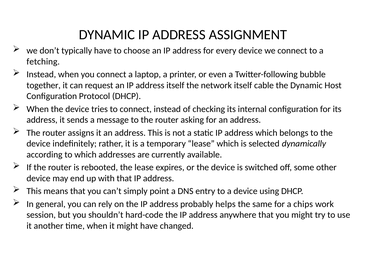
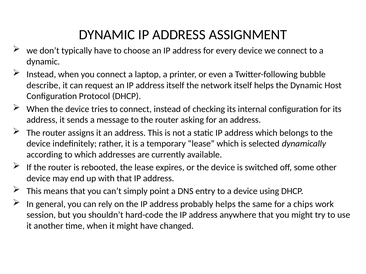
fetching at (43, 62): fetching -> dynamic
together: together -> describe
itself cable: cable -> helps
